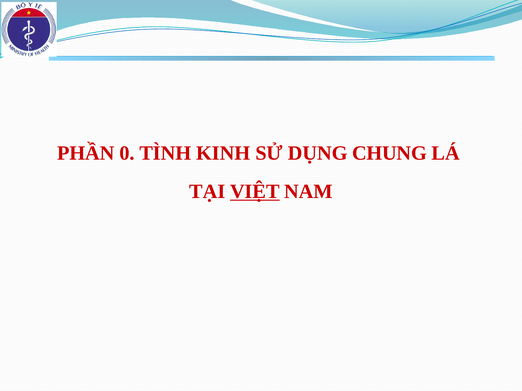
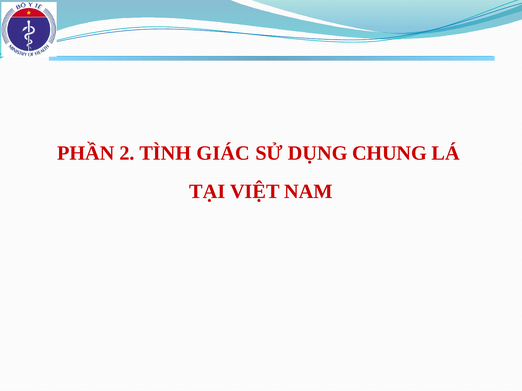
0: 0 -> 2
KINH: KINH -> GIÁC
VIỆT underline: present -> none
